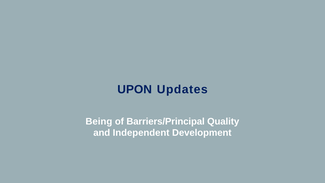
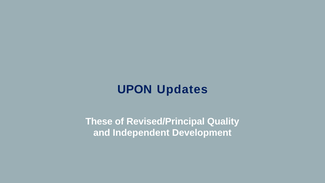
Being: Being -> These
Barriers/Principal: Barriers/Principal -> Revised/Principal
